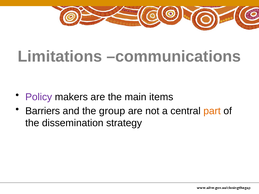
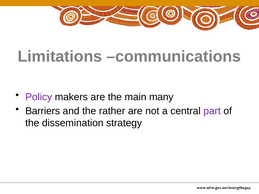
items: items -> many
group: group -> rather
part colour: orange -> purple
